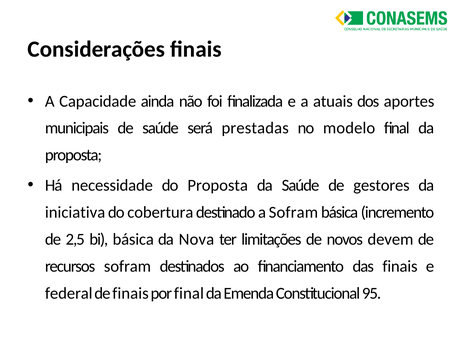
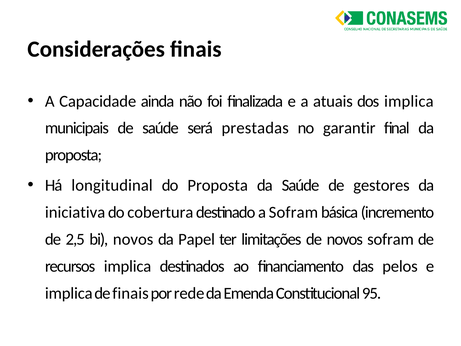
dos aportes: aportes -> implica
modelo: modelo -> garantir
necessidade: necessidade -> longitudinal
bi básica: básica -> novos
Nova: Nova -> Papel
novos devem: devem -> sofram
recursos sofram: sofram -> implica
das finais: finais -> pelos
federal at (69, 293): federal -> implica
por final: final -> rede
